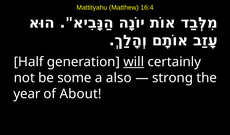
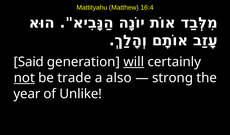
Half: Half -> Said
not underline: none -> present
some: some -> trade
About: About -> Unlike
